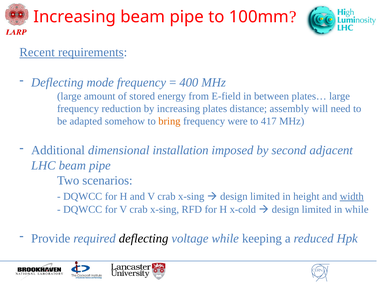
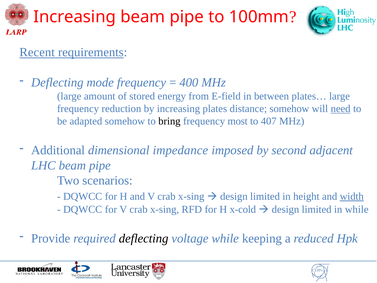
distance assembly: assembly -> somehow
need underline: none -> present
bring colour: orange -> black
were: were -> most
417: 417 -> 407
installation: installation -> impedance
